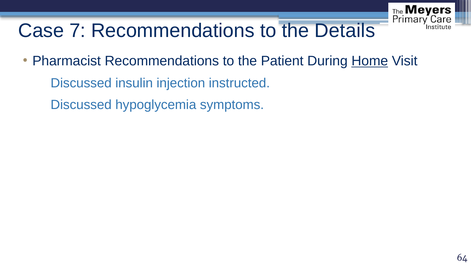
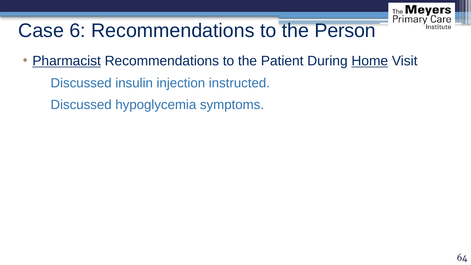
7: 7 -> 6
Details: Details -> Person
Pharmacist underline: none -> present
